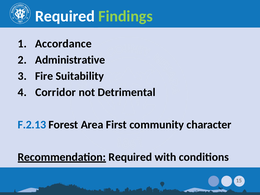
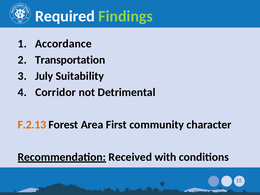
Administrative: Administrative -> Transportation
Fire: Fire -> July
F.2.13 colour: blue -> orange
Required at (130, 157): Required -> Received
